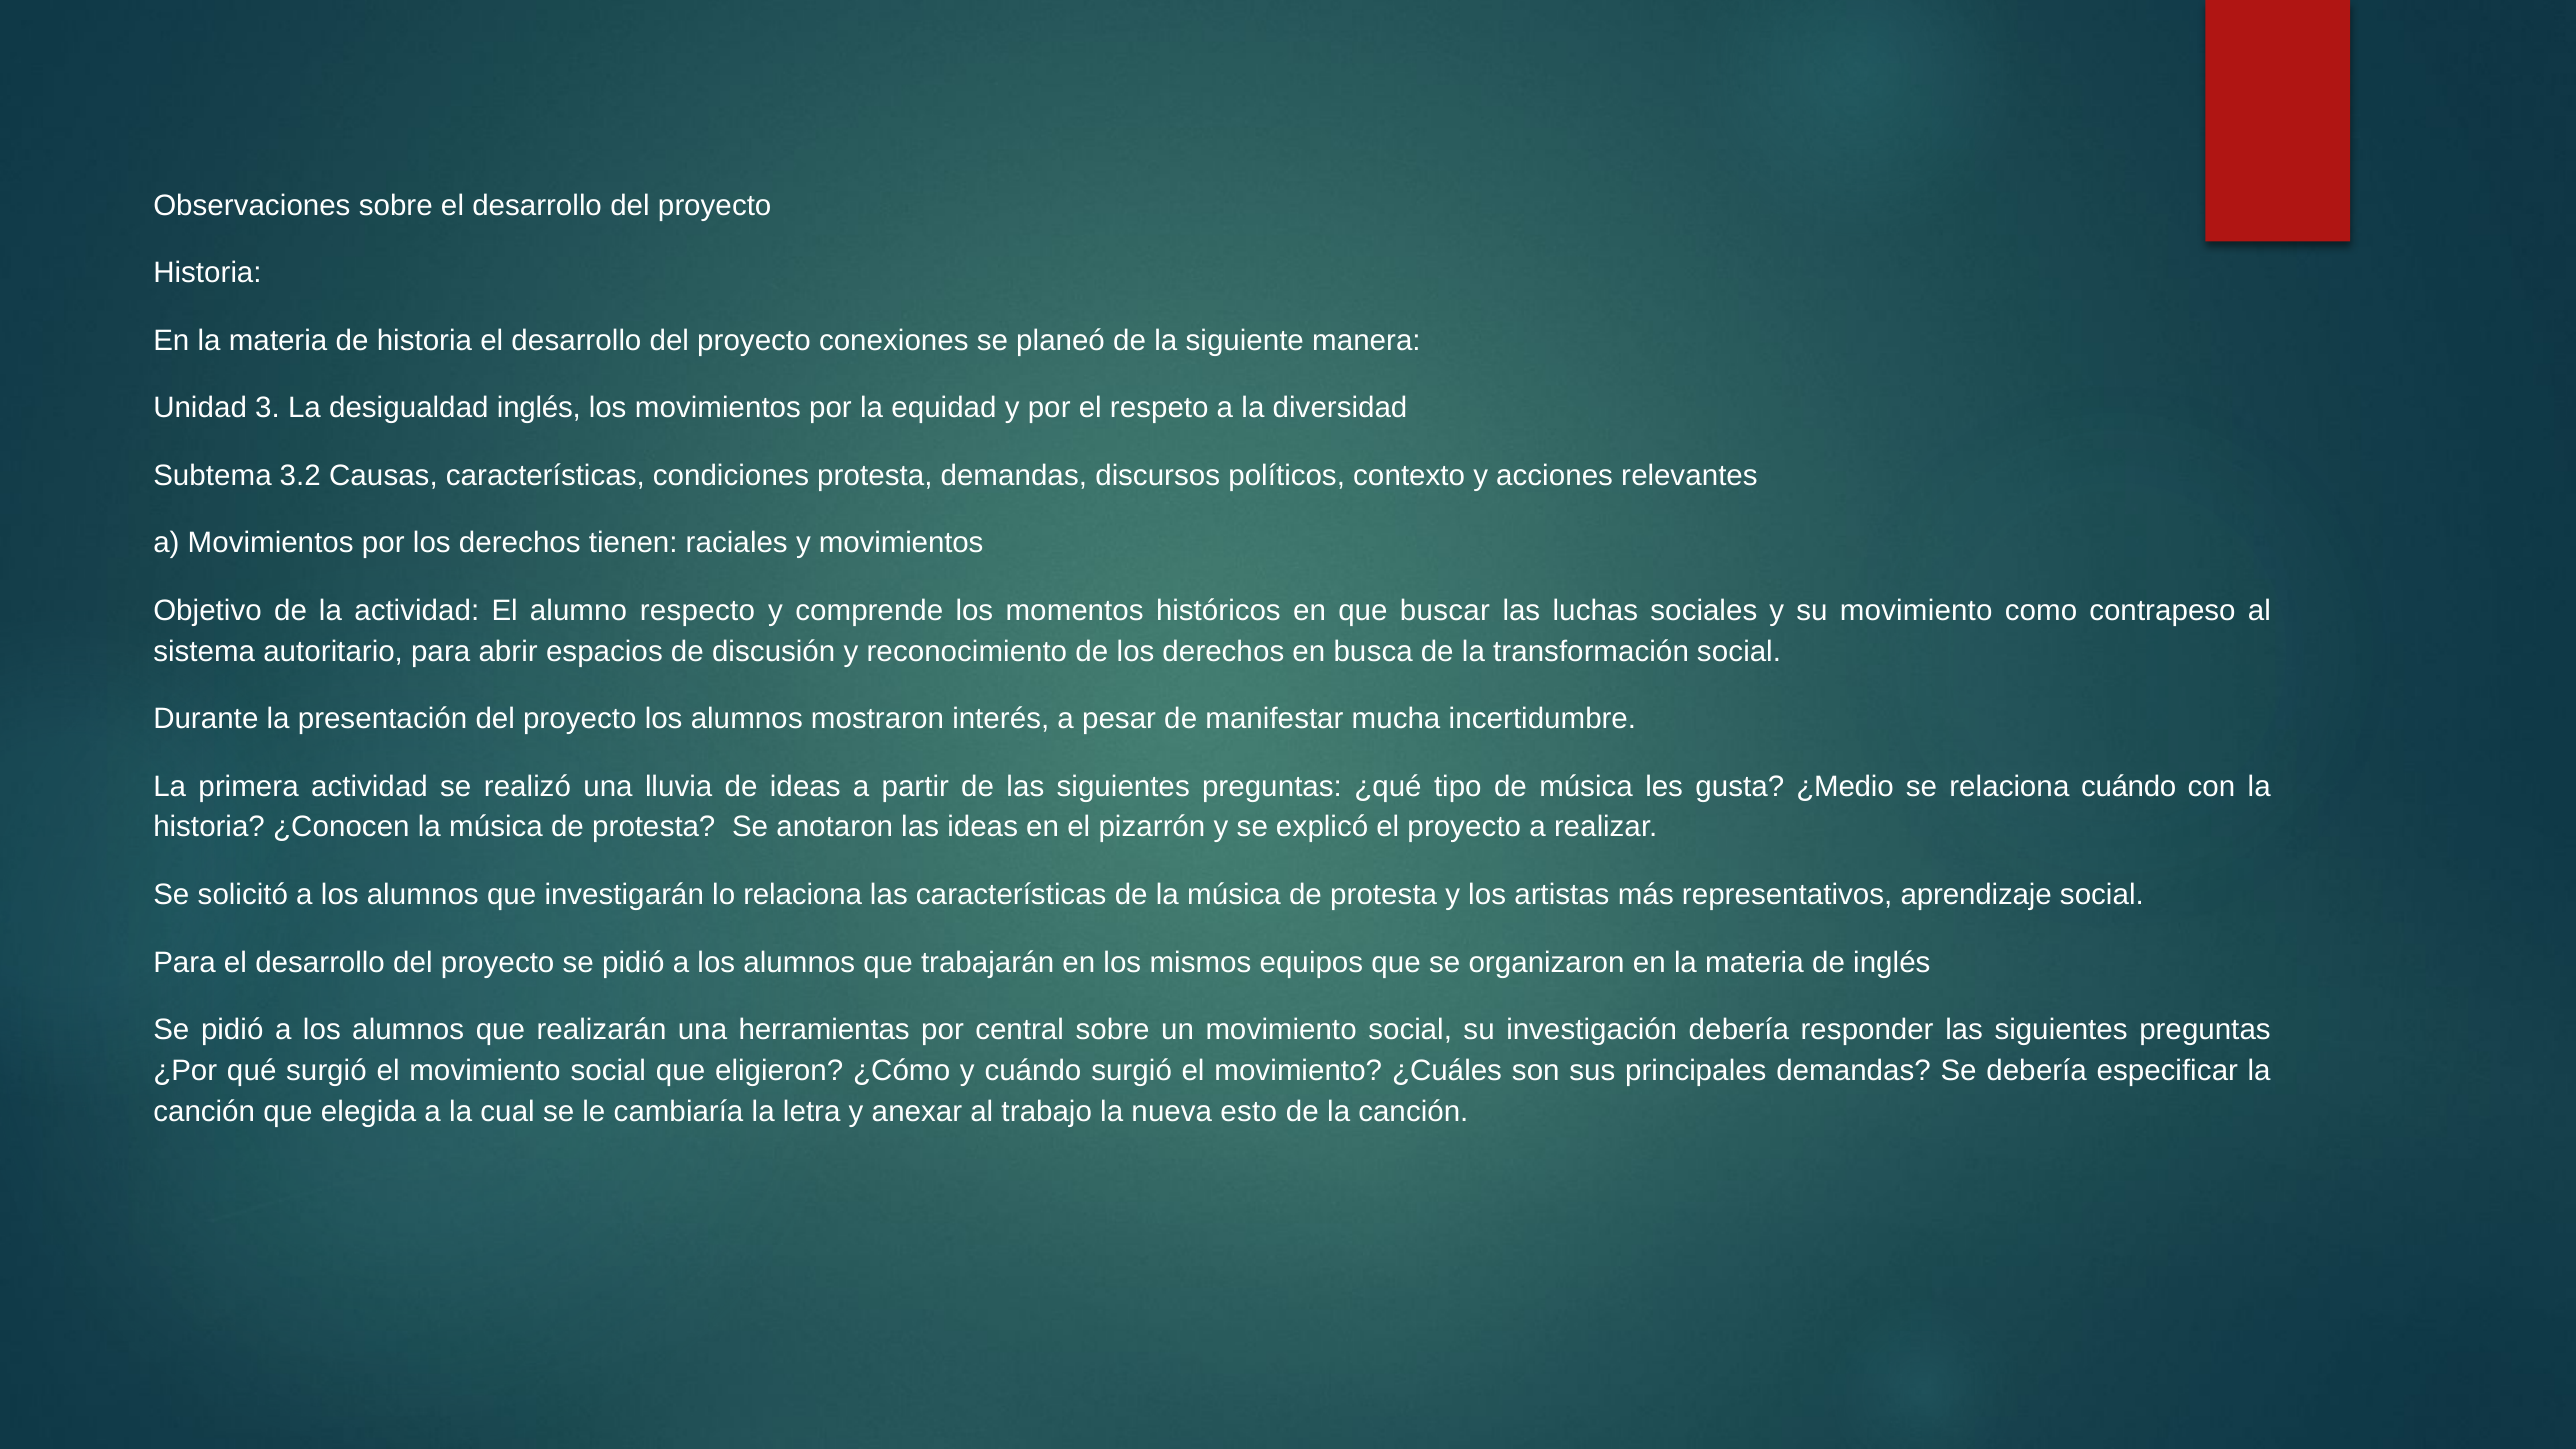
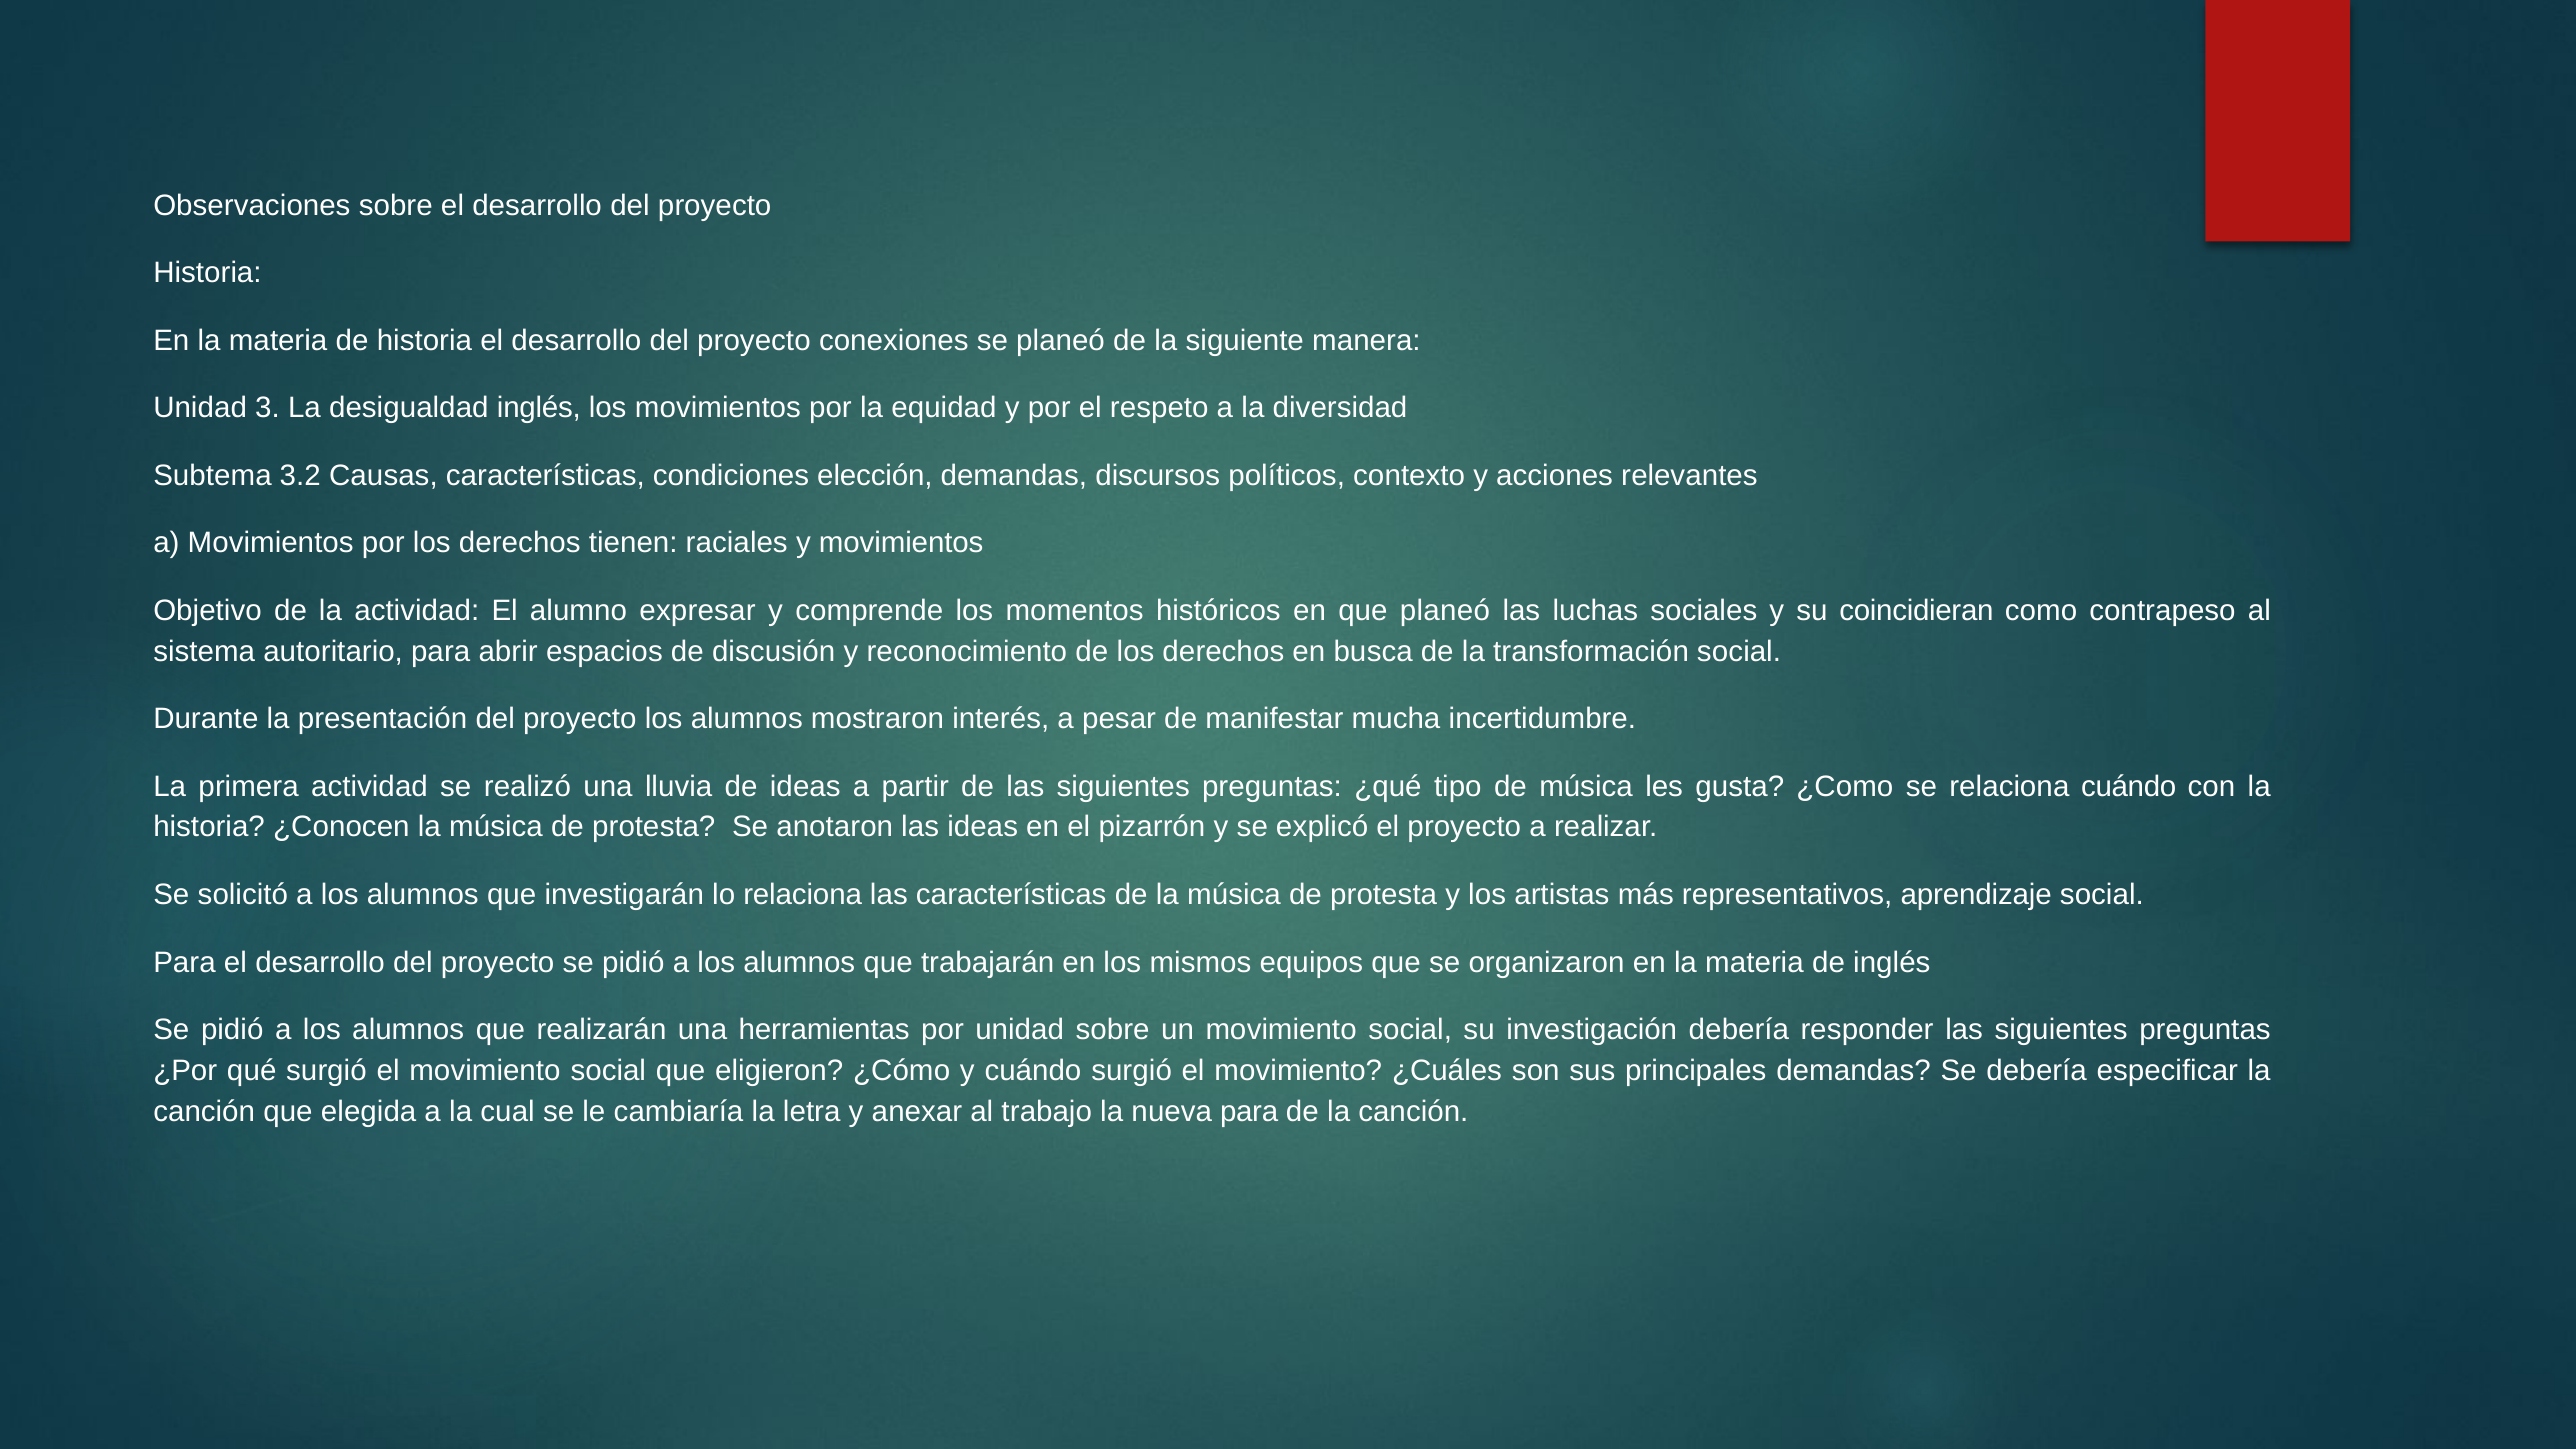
condiciones protesta: protesta -> elección
respecto: respecto -> expresar
que buscar: buscar -> planeó
su movimiento: movimiento -> coincidieran
¿Medio: ¿Medio -> ¿Como
por central: central -> unidad
nueva esto: esto -> para
